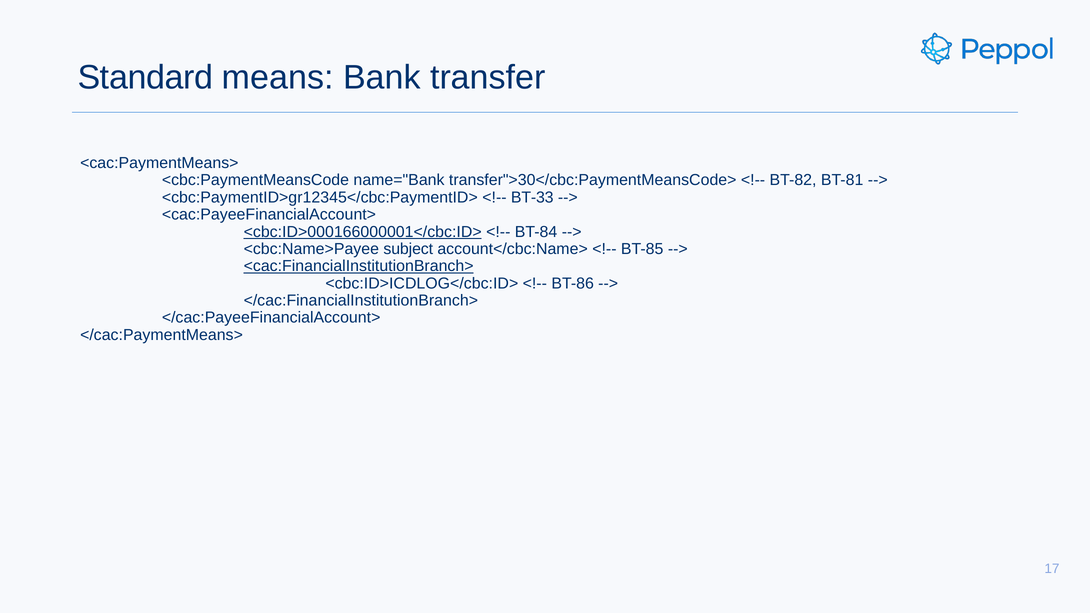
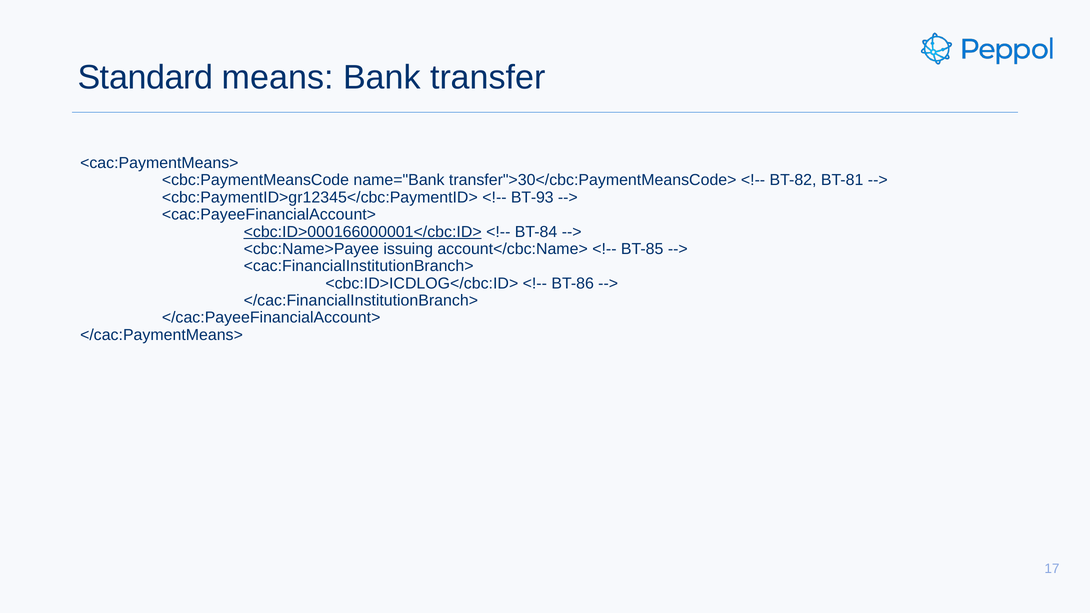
BT-33: BT-33 -> BT-93
subject: subject -> issuing
<cac:FinancialInstitutionBranch> underline: present -> none
